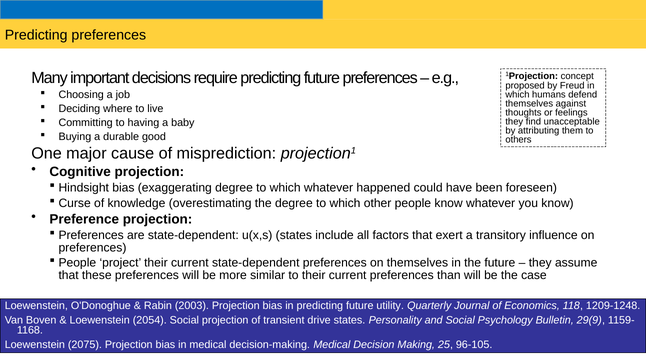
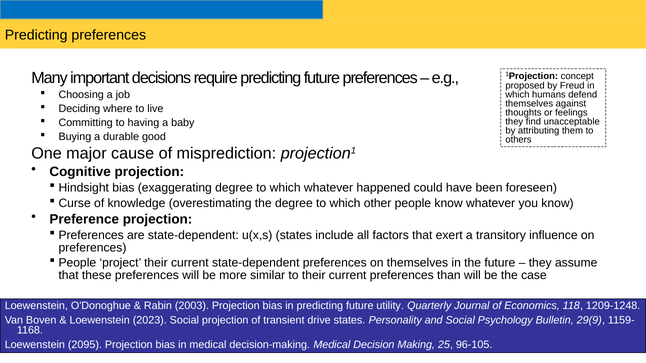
2054: 2054 -> 2023
2075: 2075 -> 2095
